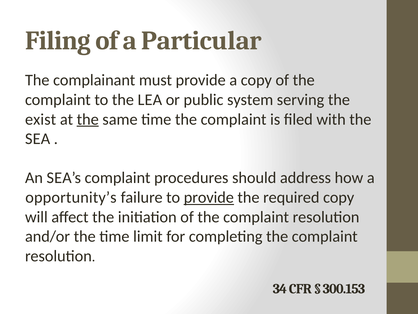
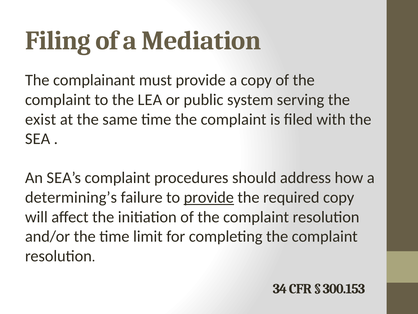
Particular: Particular -> Mediation
the at (88, 119) underline: present -> none
opportunity’s: opportunity’s -> determining’s
